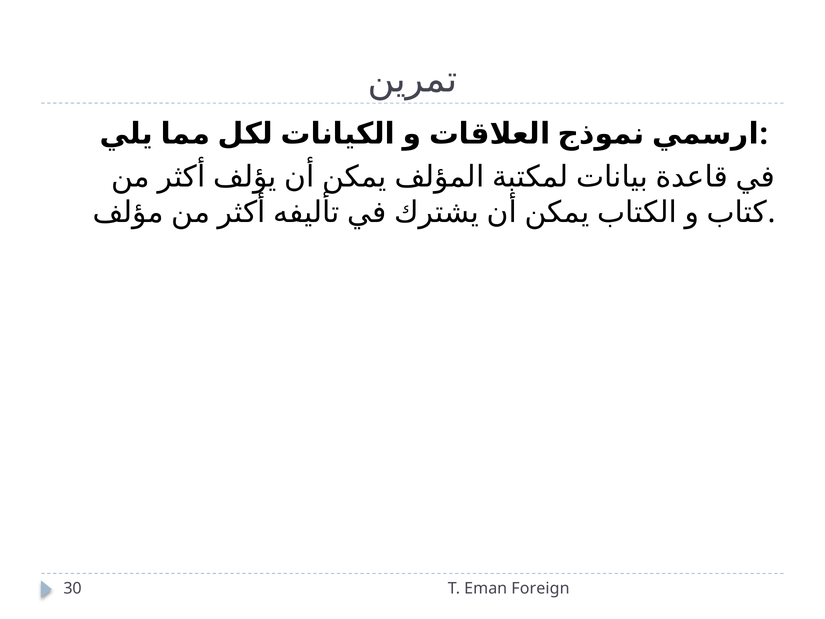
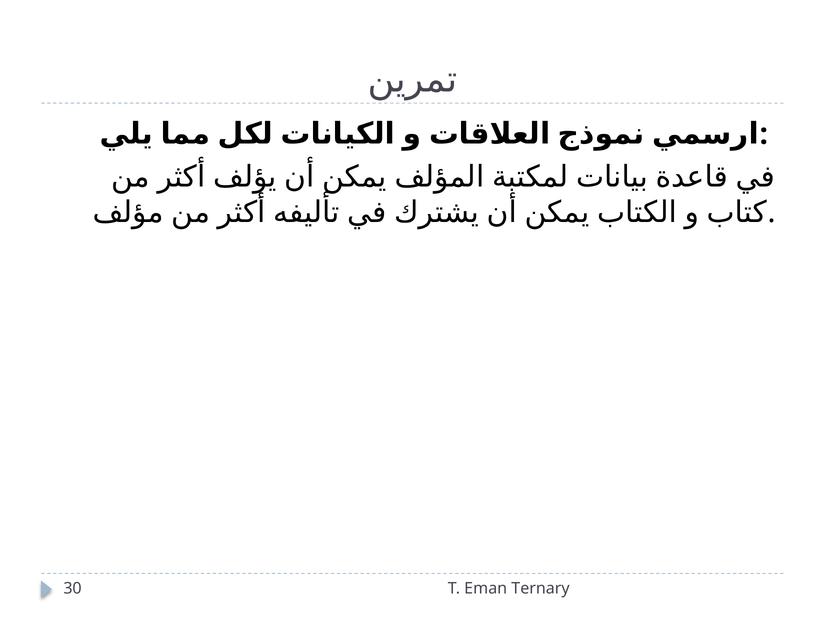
Foreign: Foreign -> Ternary
